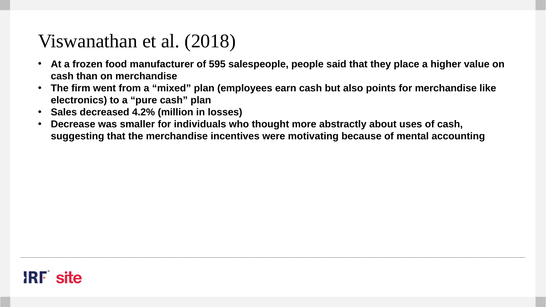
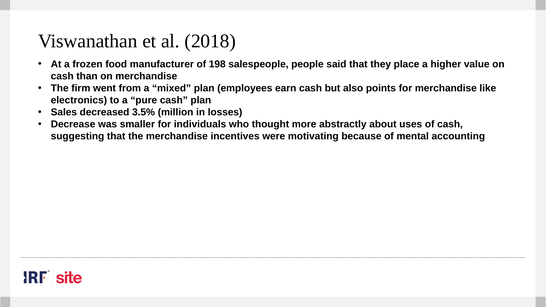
595: 595 -> 198
4.2%: 4.2% -> 3.5%
